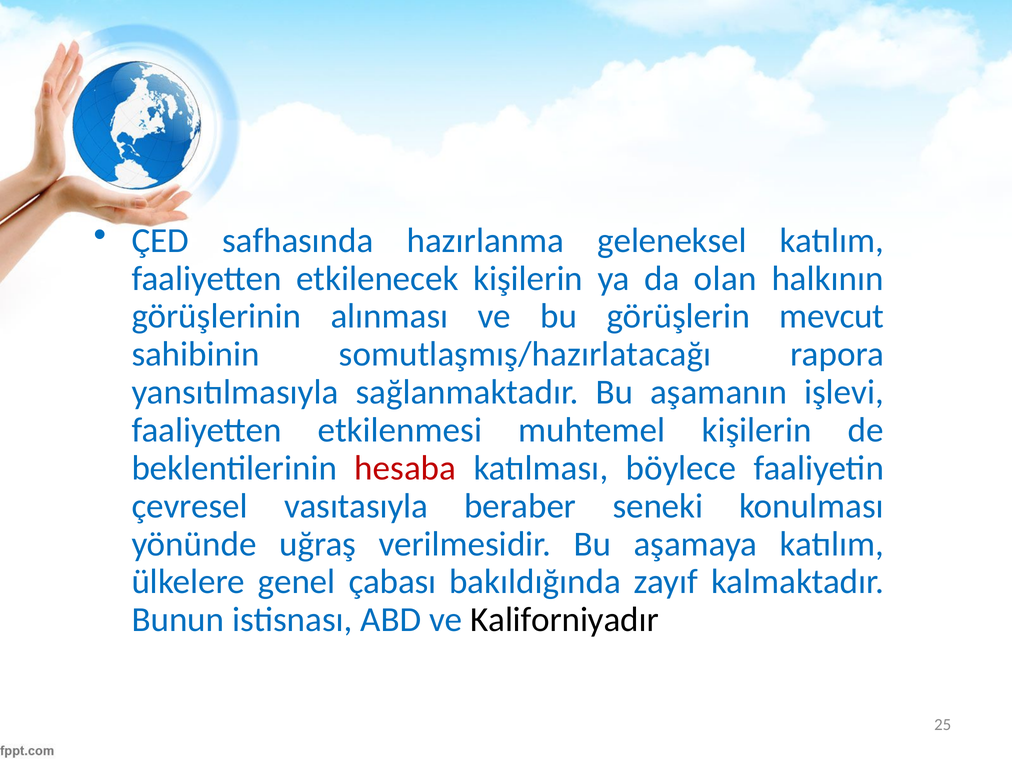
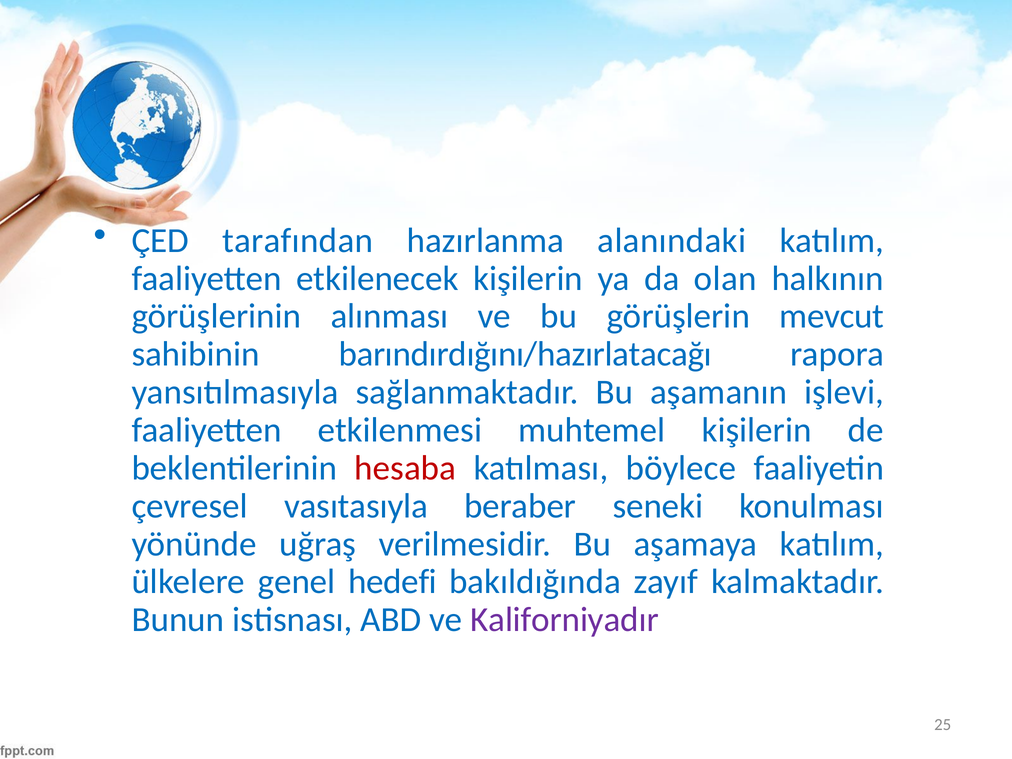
safhasında: safhasında -> tarafından
geleneksel: geleneksel -> alanındaki
somutlaşmış/hazırlatacağı: somutlaşmış/hazırlatacağı -> barındırdığını/hazırlatacağı
çabası: çabası -> hedefi
Kaliforniyadır colour: black -> purple
